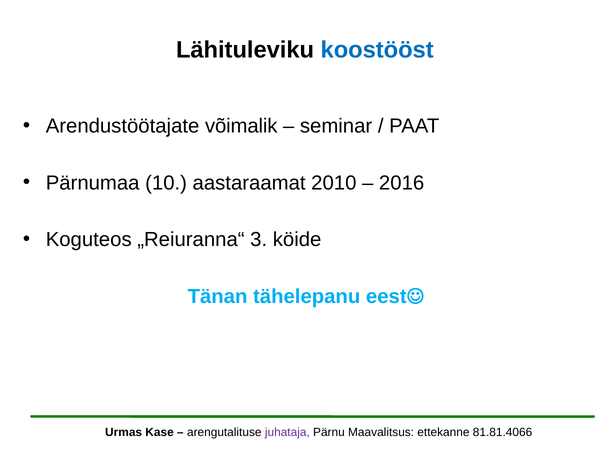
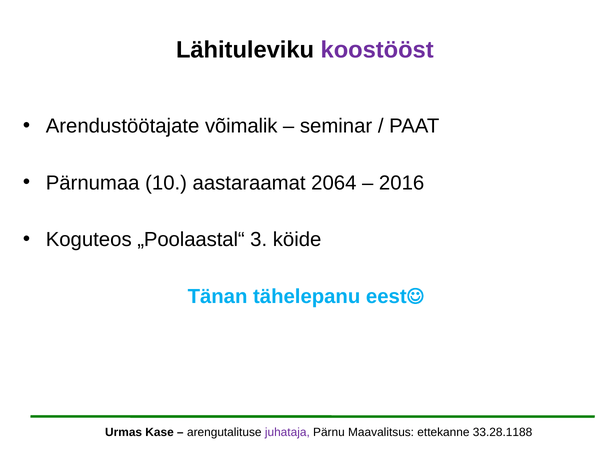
koostööst colour: blue -> purple
2010: 2010 -> 2064
„Reiuranna“: „Reiuranna“ -> „Poolaastal“
81.81.4066: 81.81.4066 -> 33.28.1188
